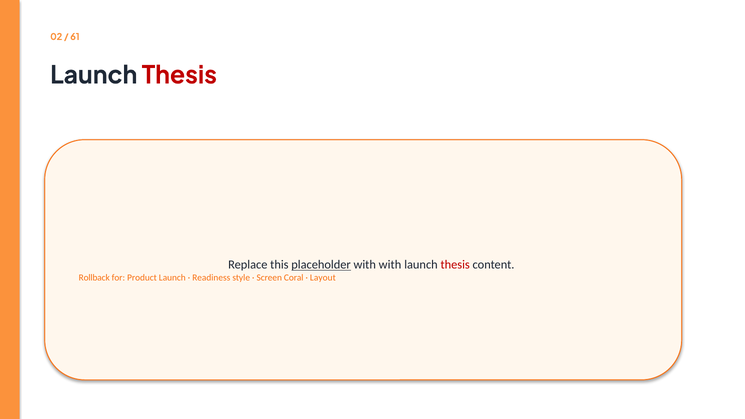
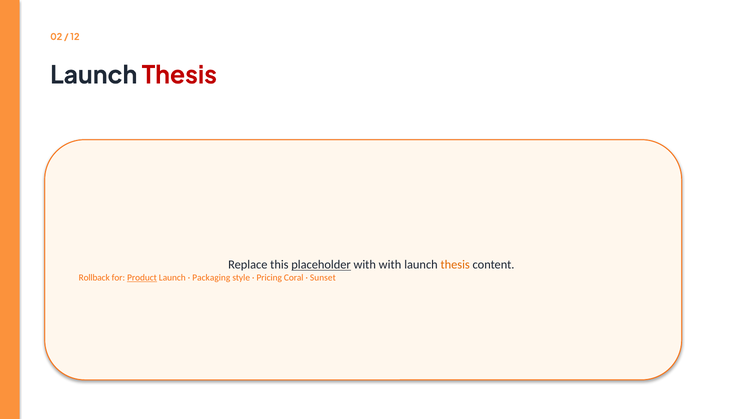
61: 61 -> 12
thesis at (455, 265) colour: red -> orange
Product underline: none -> present
Readiness: Readiness -> Packaging
Screen: Screen -> Pricing
Layout: Layout -> Sunset
